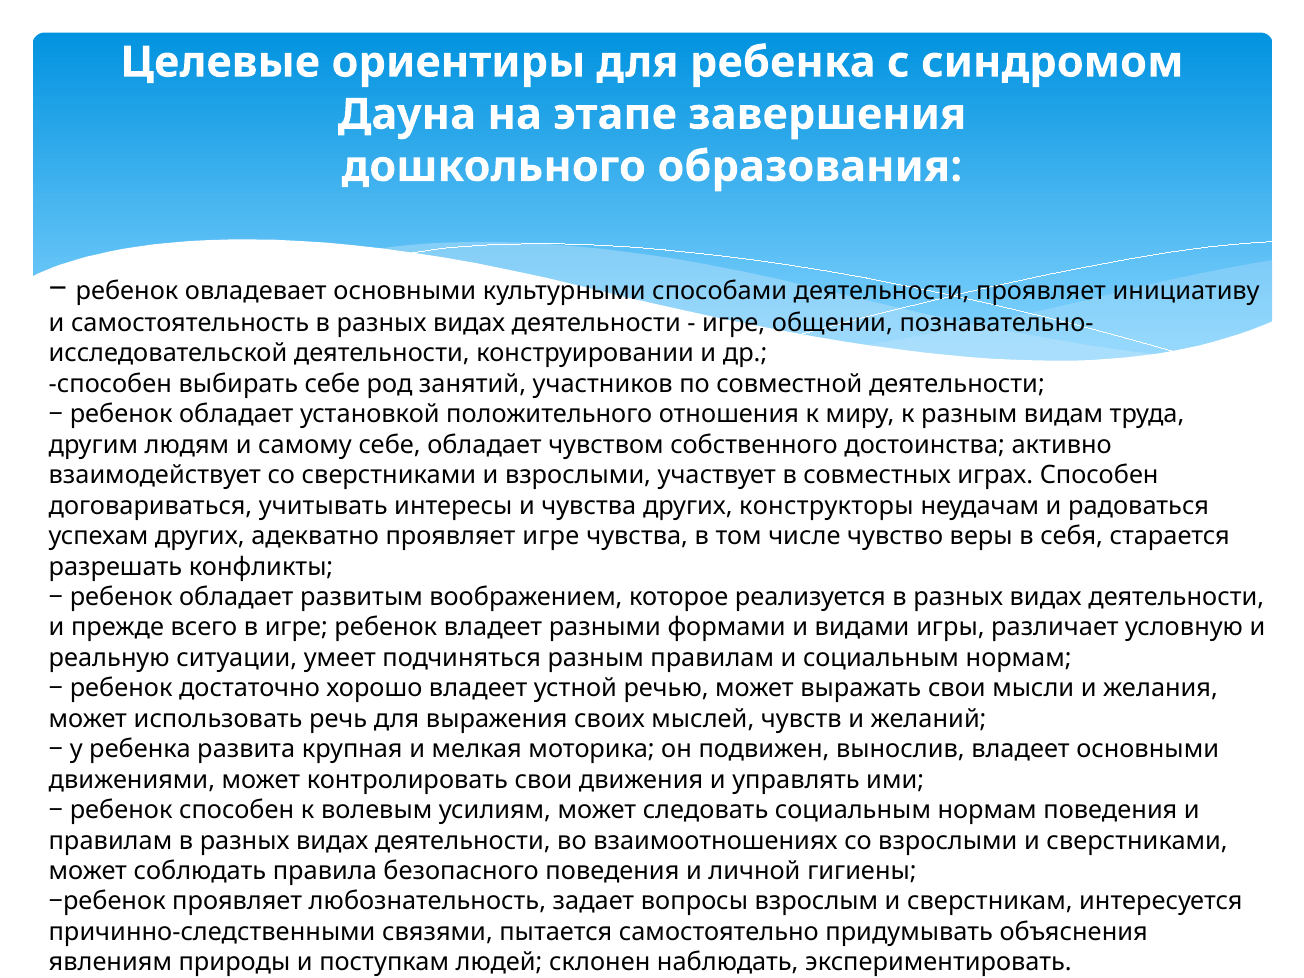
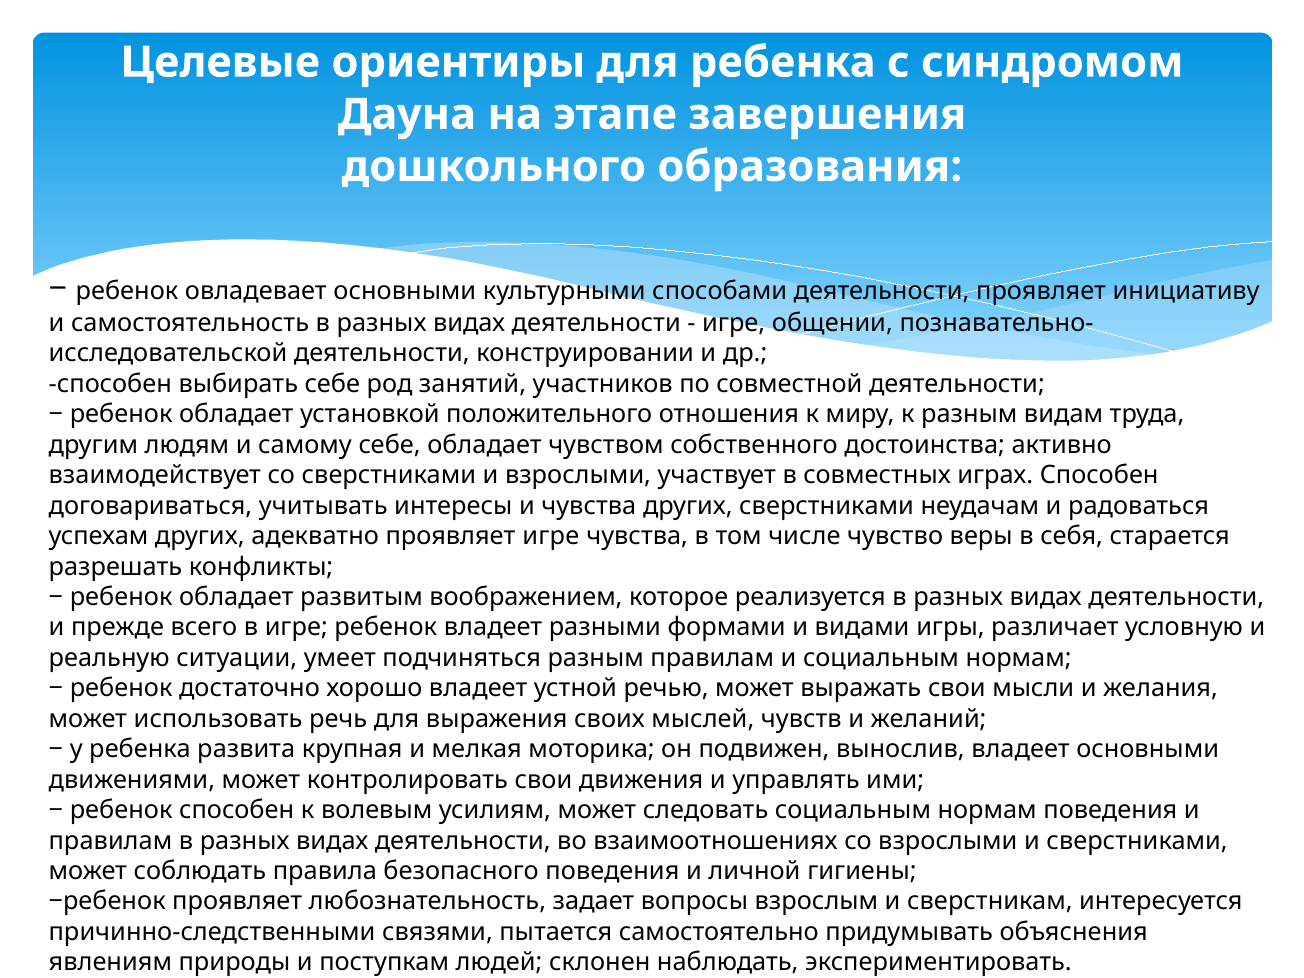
других конструкторы: конструкторы -> сверстниками
